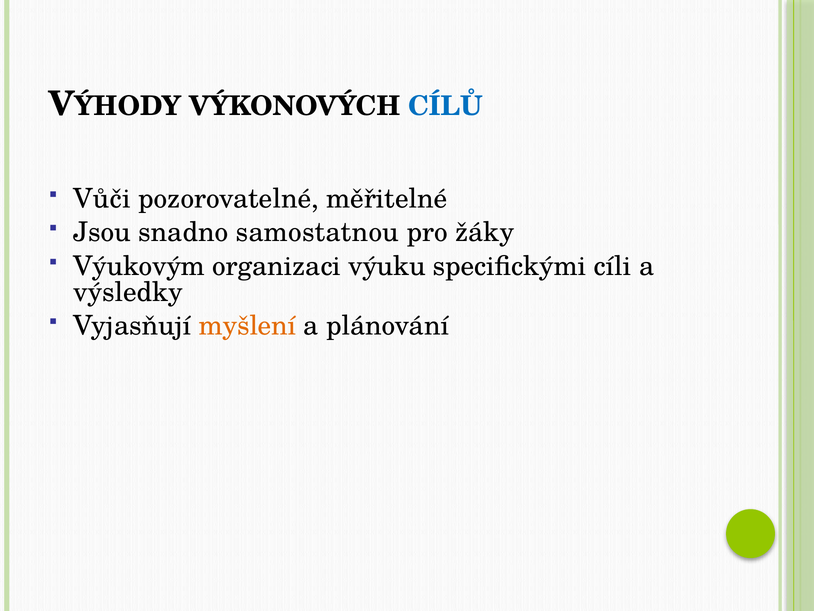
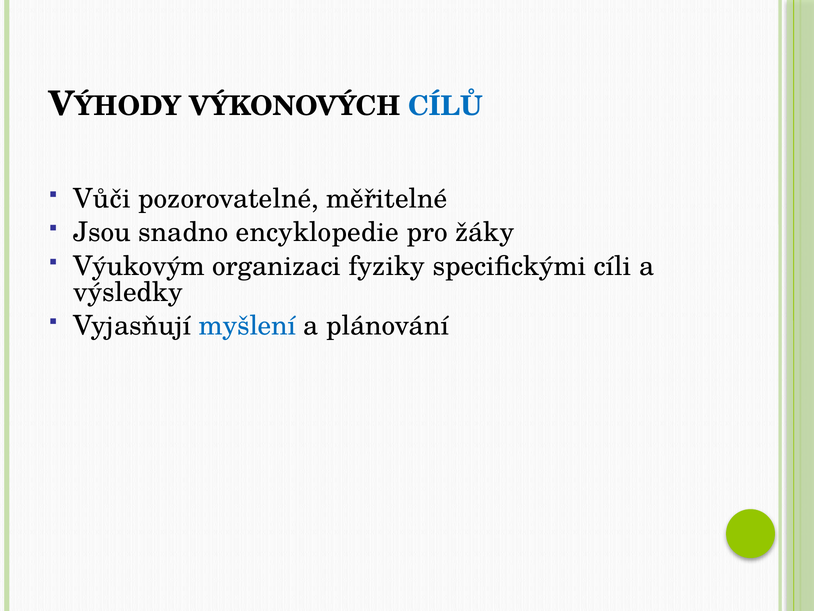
samostatnou: samostatnou -> encyklopedie
výuku: výuku -> fyziky
myšlení colour: orange -> blue
